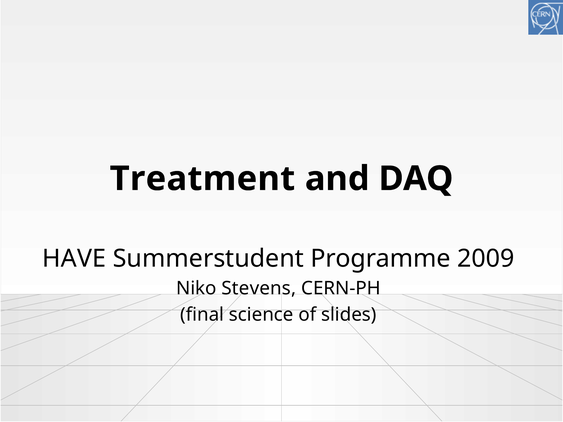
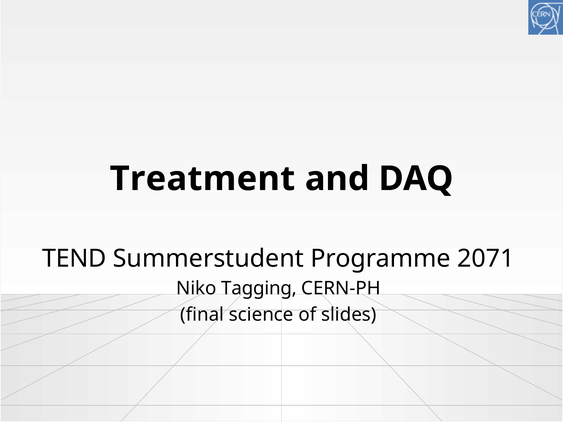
HAVE: HAVE -> TEND
2009: 2009 -> 2071
Stevens: Stevens -> Tagging
